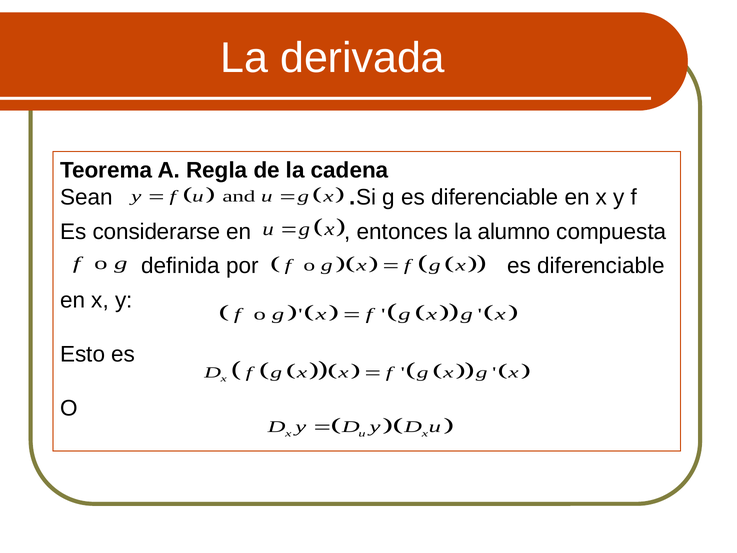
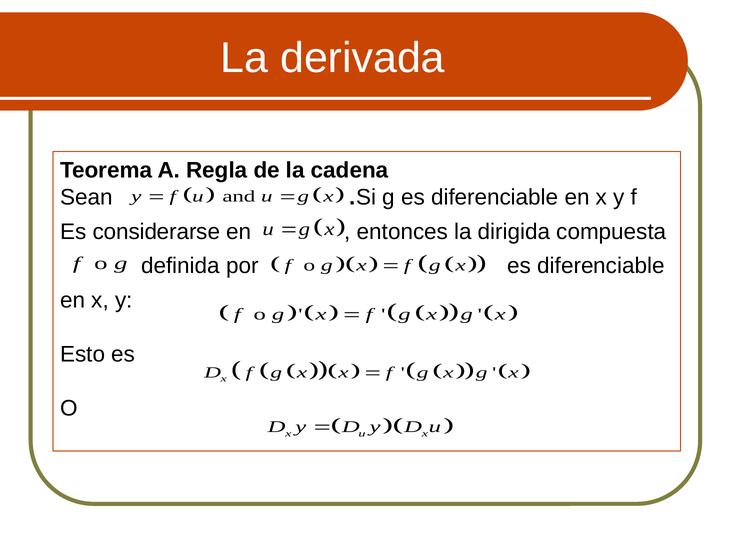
alumno: alumno -> dirigida
